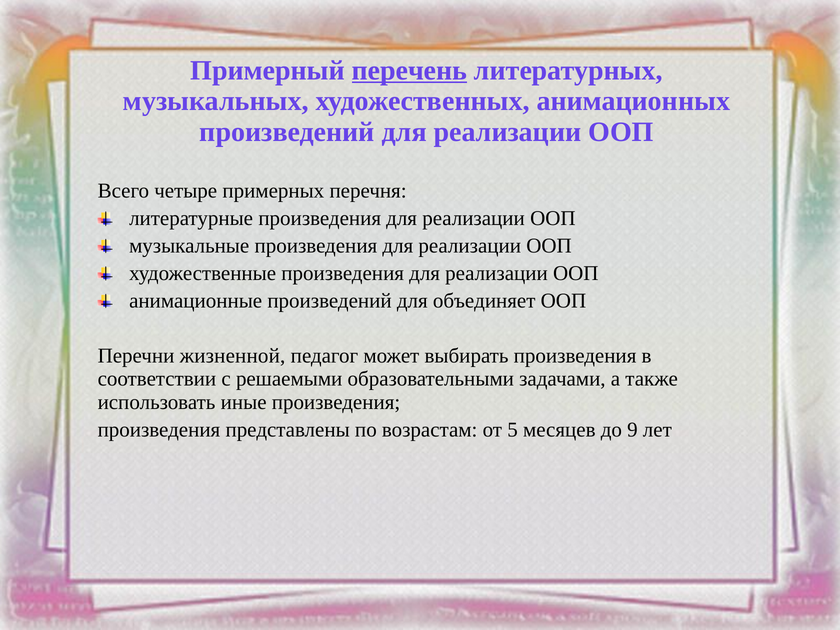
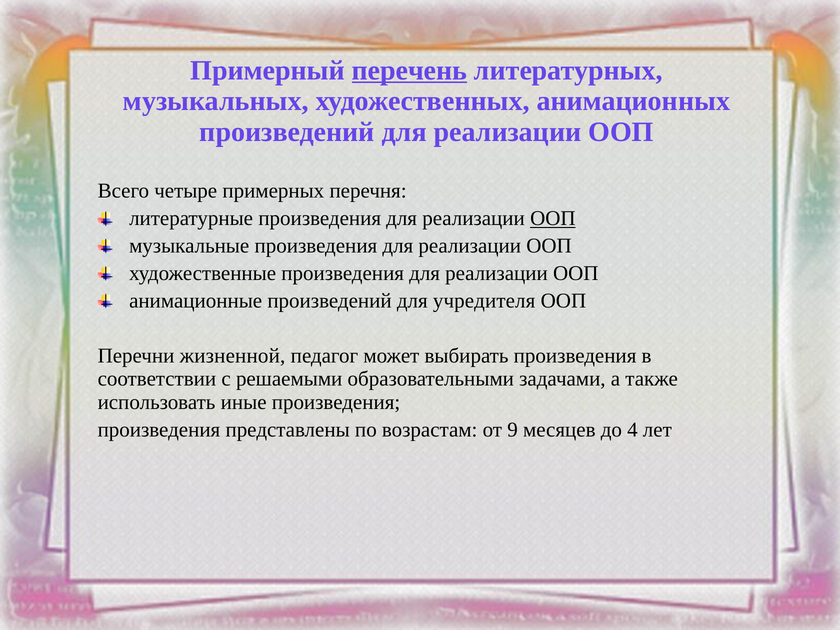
ООП at (553, 218) underline: none -> present
объединяет: объединяет -> учредителя
5: 5 -> 9
9: 9 -> 4
